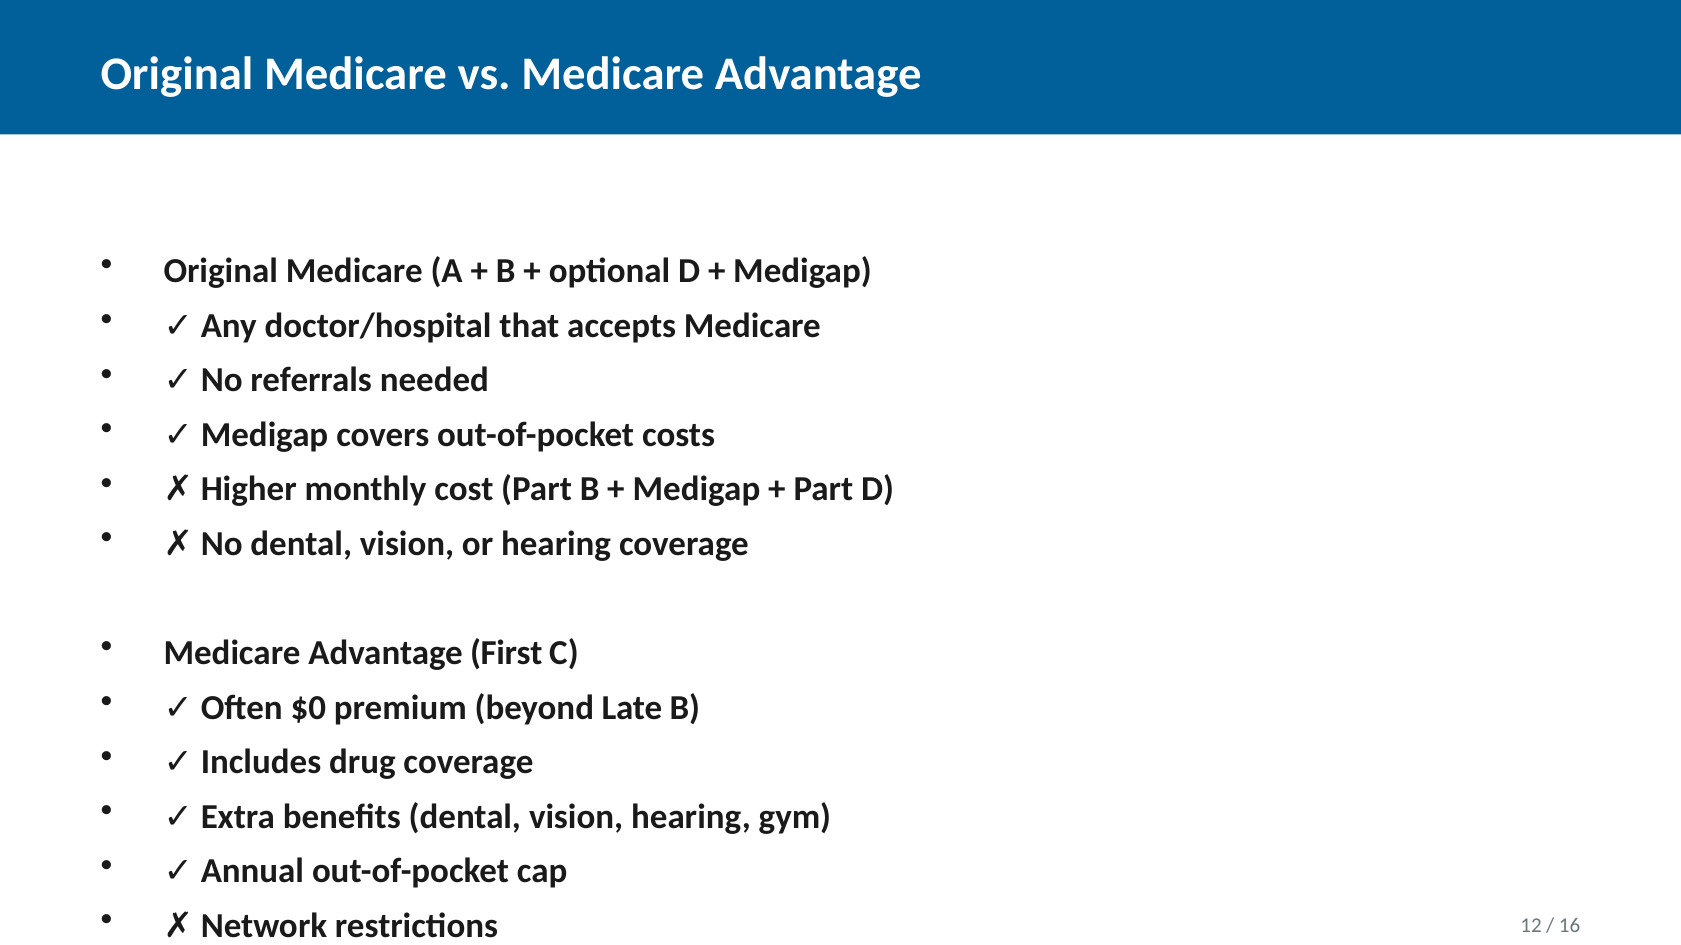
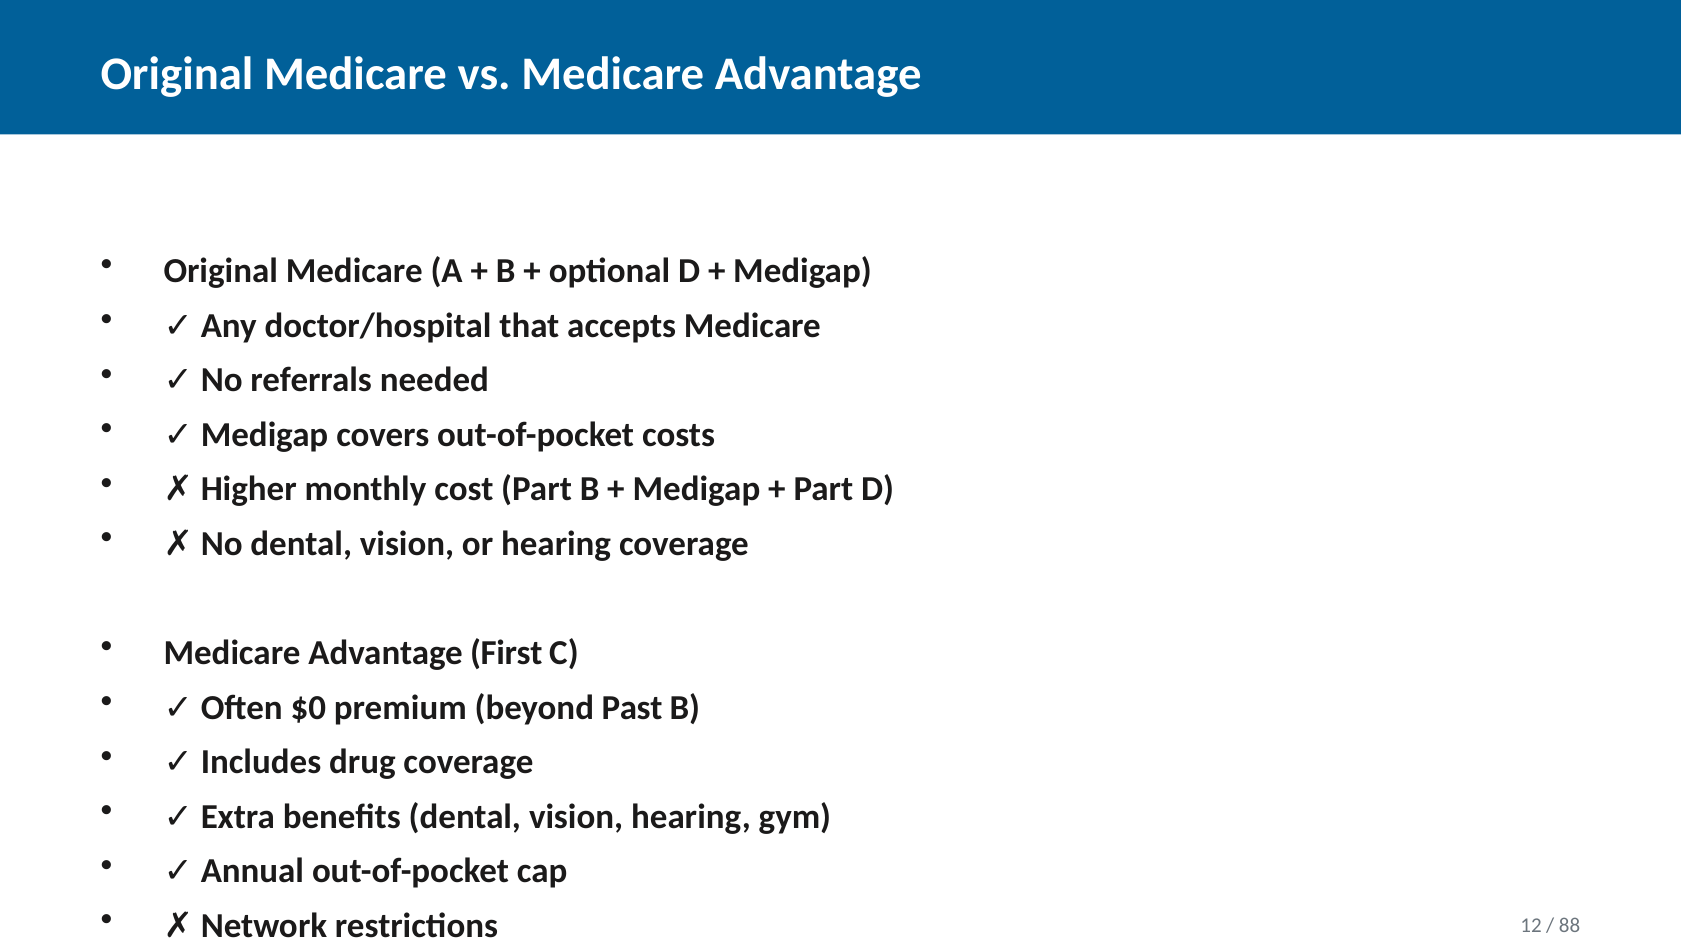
Late: Late -> Past
16: 16 -> 88
